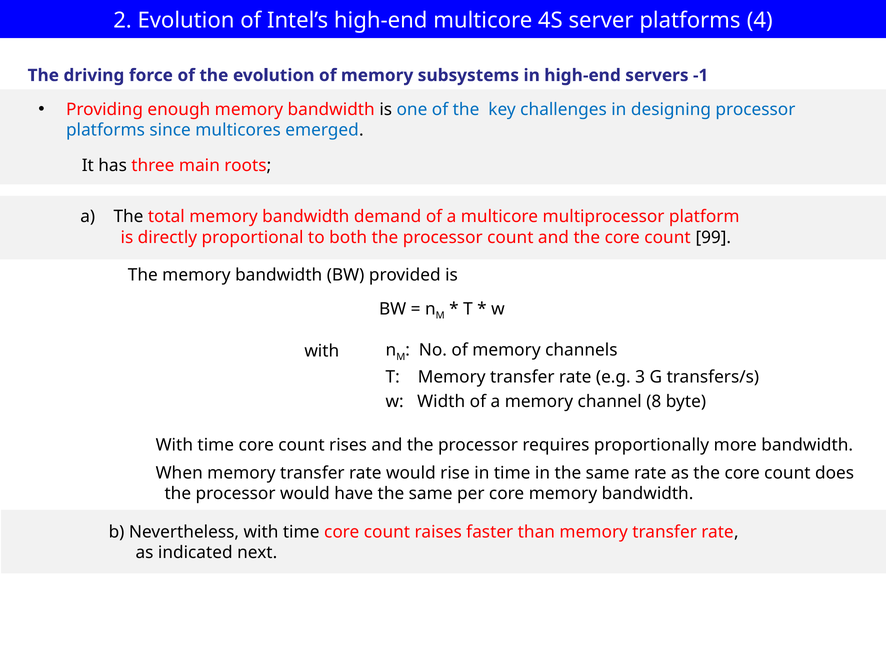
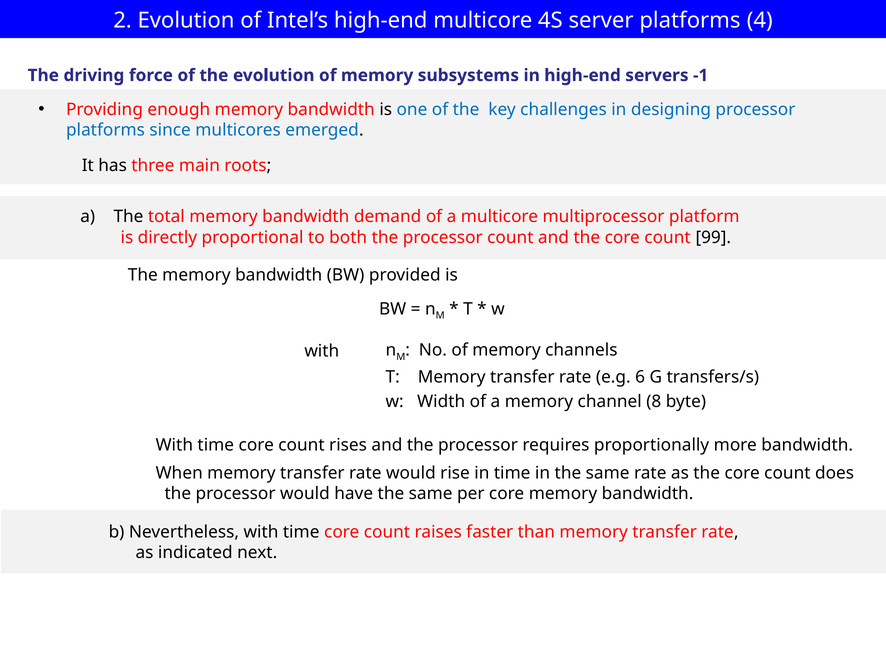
3: 3 -> 6
